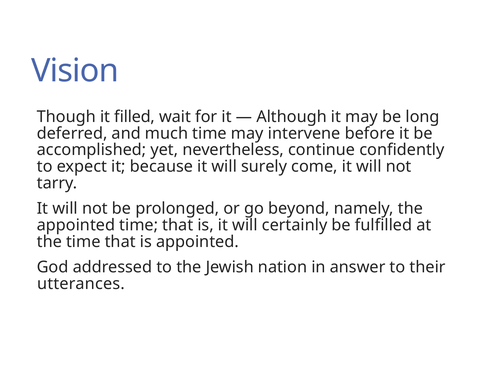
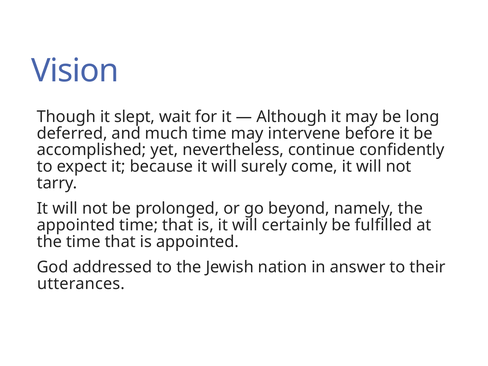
filled: filled -> slept
